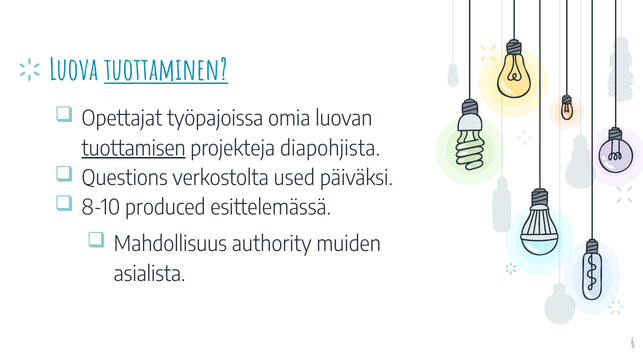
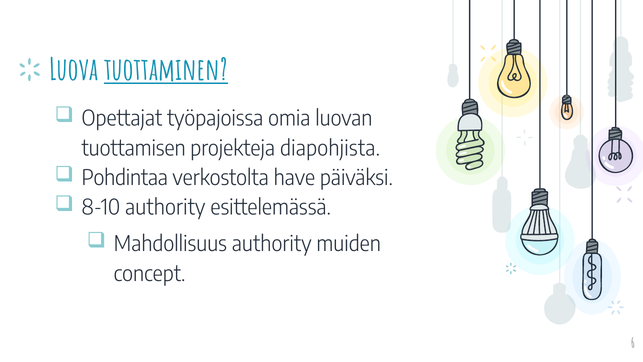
tuottamisen underline: present -> none
Questions: Questions -> Pohdintaa
used: used -> have
8-10 produced: produced -> authority
asialista: asialista -> concept
